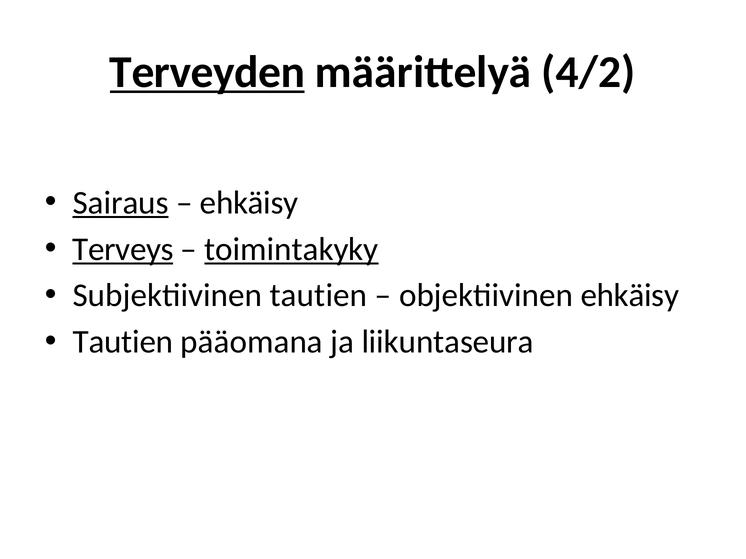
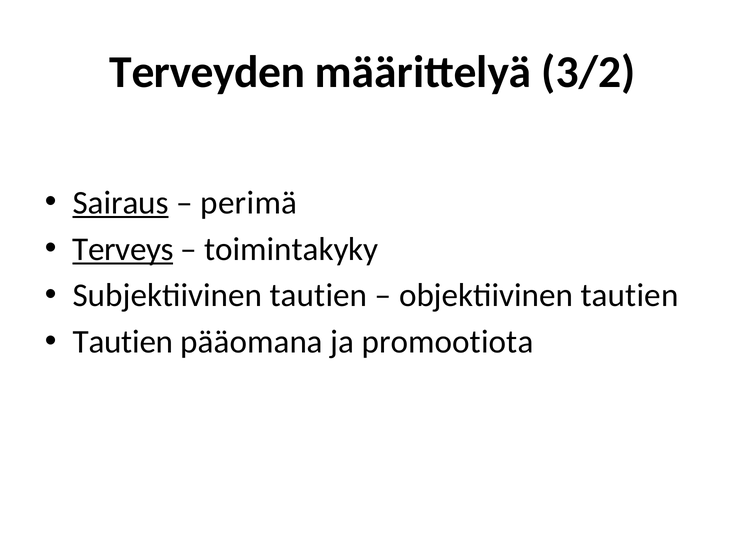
Terveyden underline: present -> none
4/2: 4/2 -> 3/2
ehkäisy at (249, 203): ehkäisy -> perimä
toimintakyky underline: present -> none
objektiivinen ehkäisy: ehkäisy -> tautien
liikuntaseura: liikuntaseura -> promootiota
